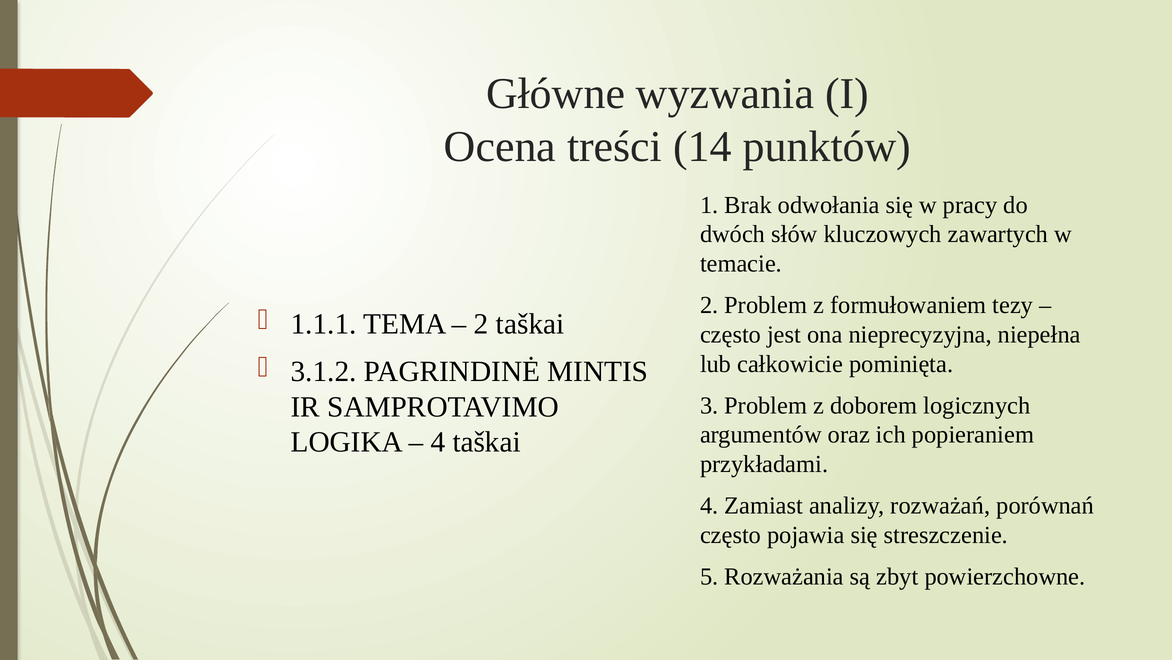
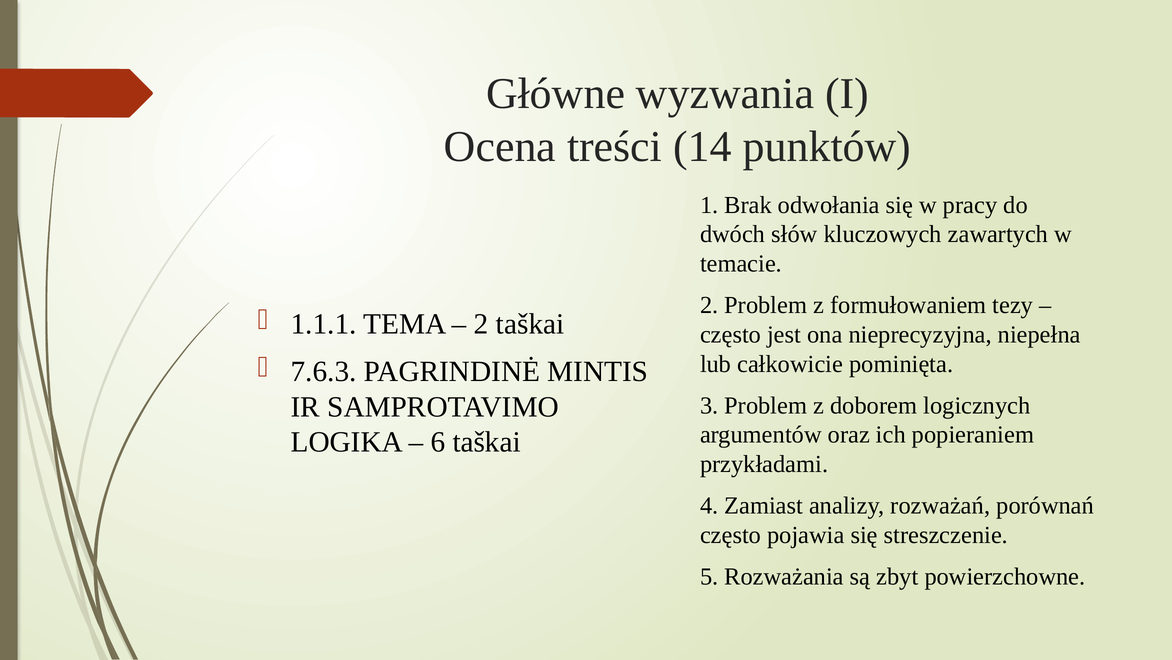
3.1.2: 3.1.2 -> 7.6.3
4 at (438, 442): 4 -> 6
